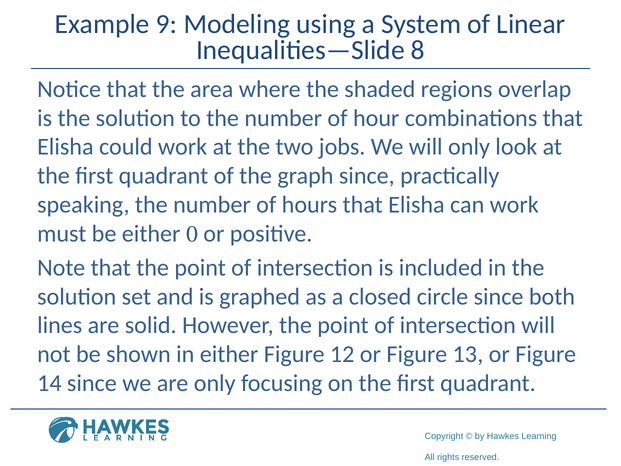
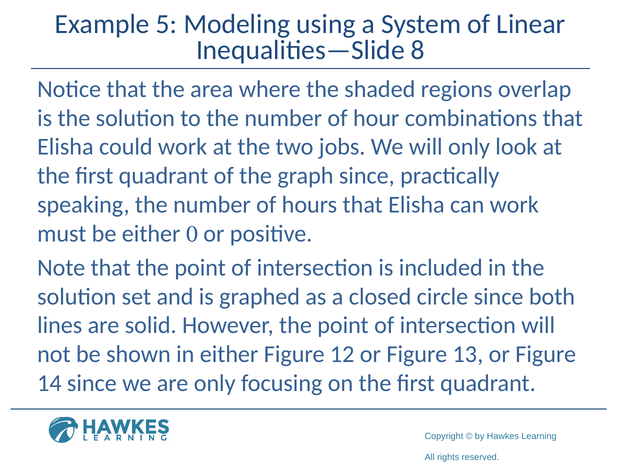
9: 9 -> 5
